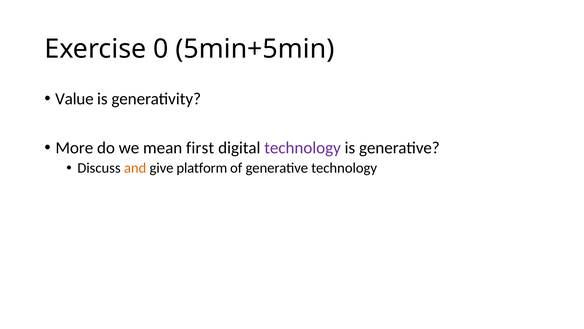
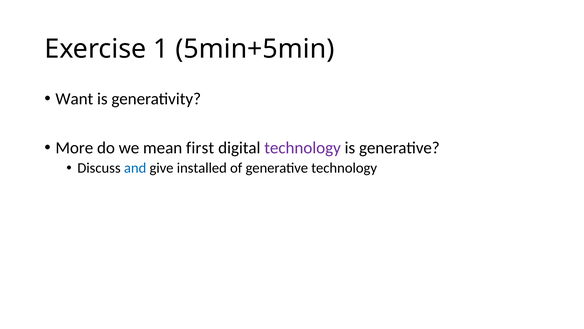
0: 0 -> 1
Value: Value -> Want
and colour: orange -> blue
platform: platform -> installed
